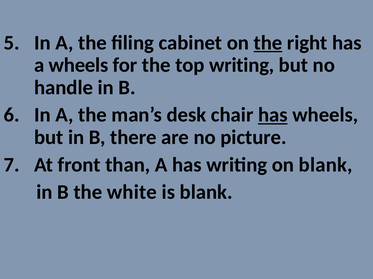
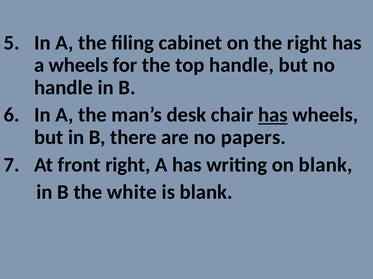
the at (268, 43) underline: present -> none
top writing: writing -> handle
picture: picture -> papers
front than: than -> right
